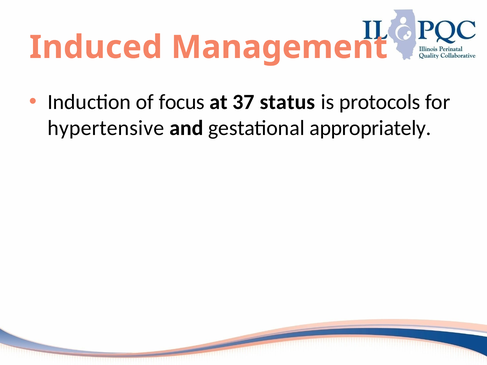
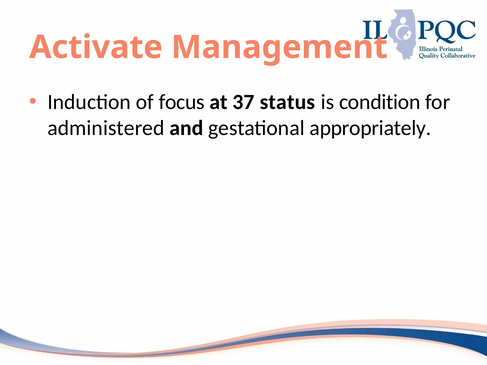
Induced: Induced -> Activate
protocols: protocols -> condition
hypertensive: hypertensive -> administered
